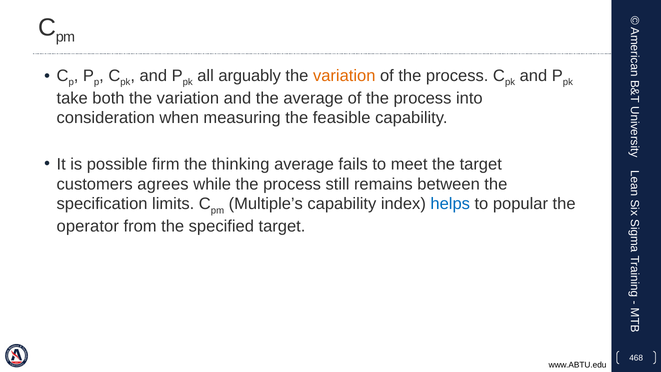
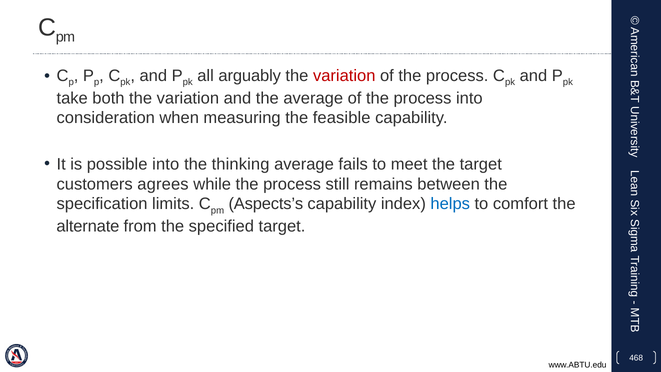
variation at (344, 76) colour: orange -> red
possible firm: firm -> into
Multiple’s: Multiple’s -> Aspects’s
popular: popular -> comfort
operator: operator -> alternate
